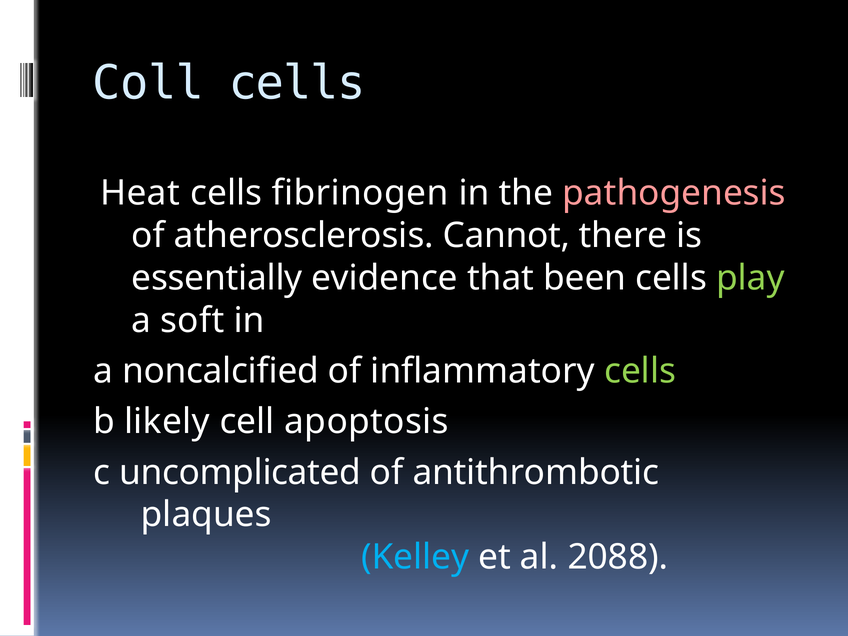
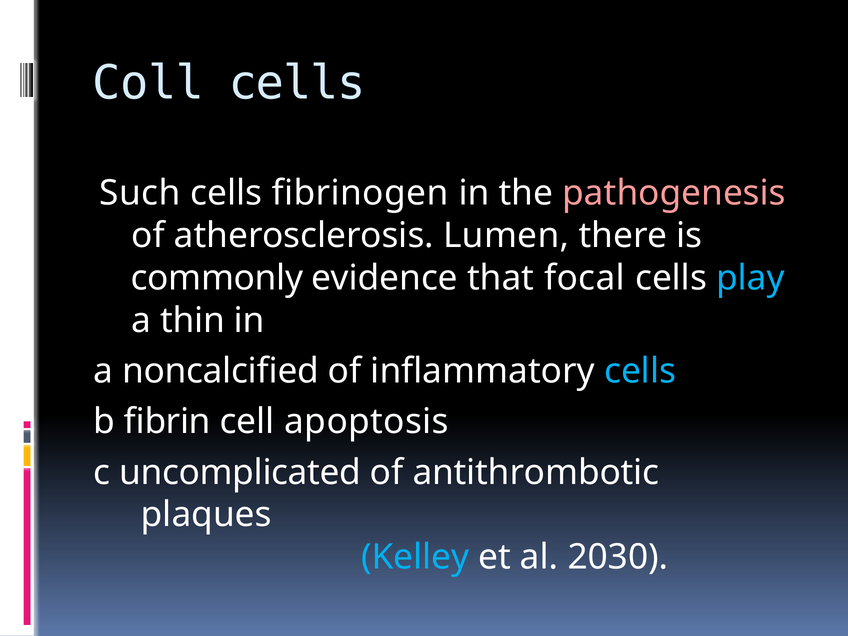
Heat: Heat -> Such
Cannot: Cannot -> Lumen
essentially: essentially -> commonly
been: been -> focal
play colour: light green -> light blue
soft: soft -> thin
cells at (640, 371) colour: light green -> light blue
likely: likely -> fibrin
2088: 2088 -> 2030
